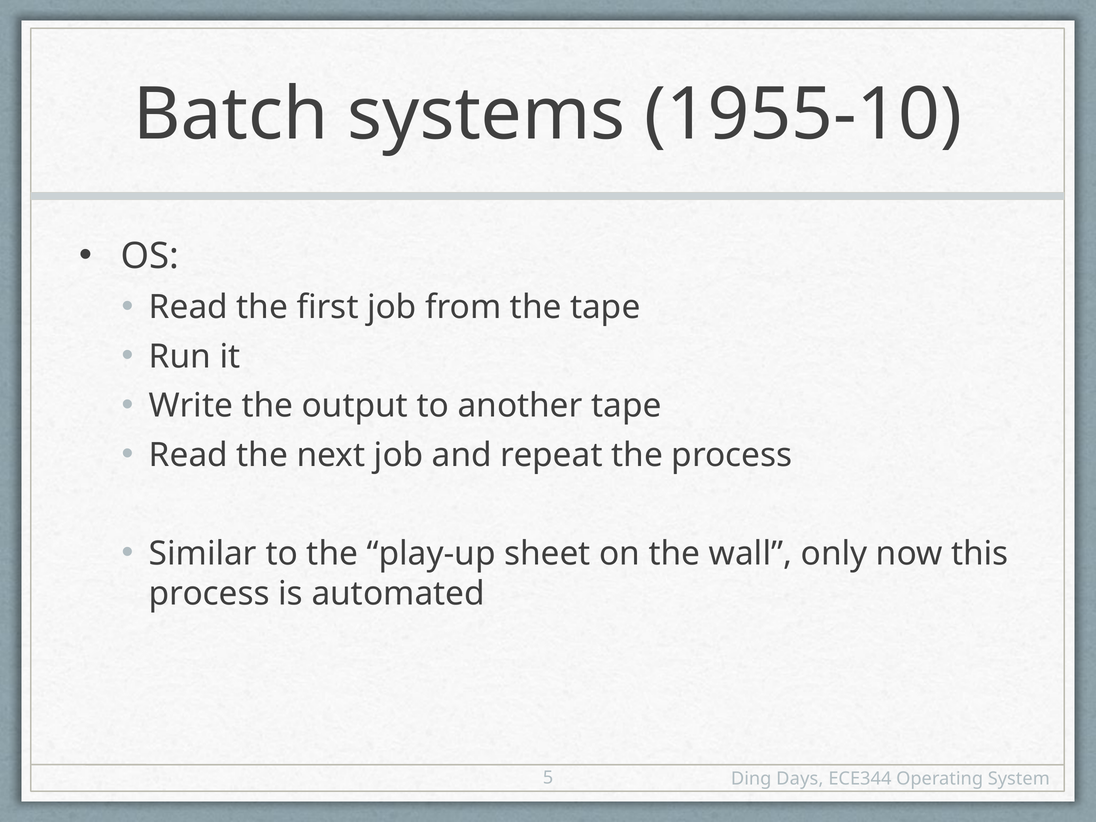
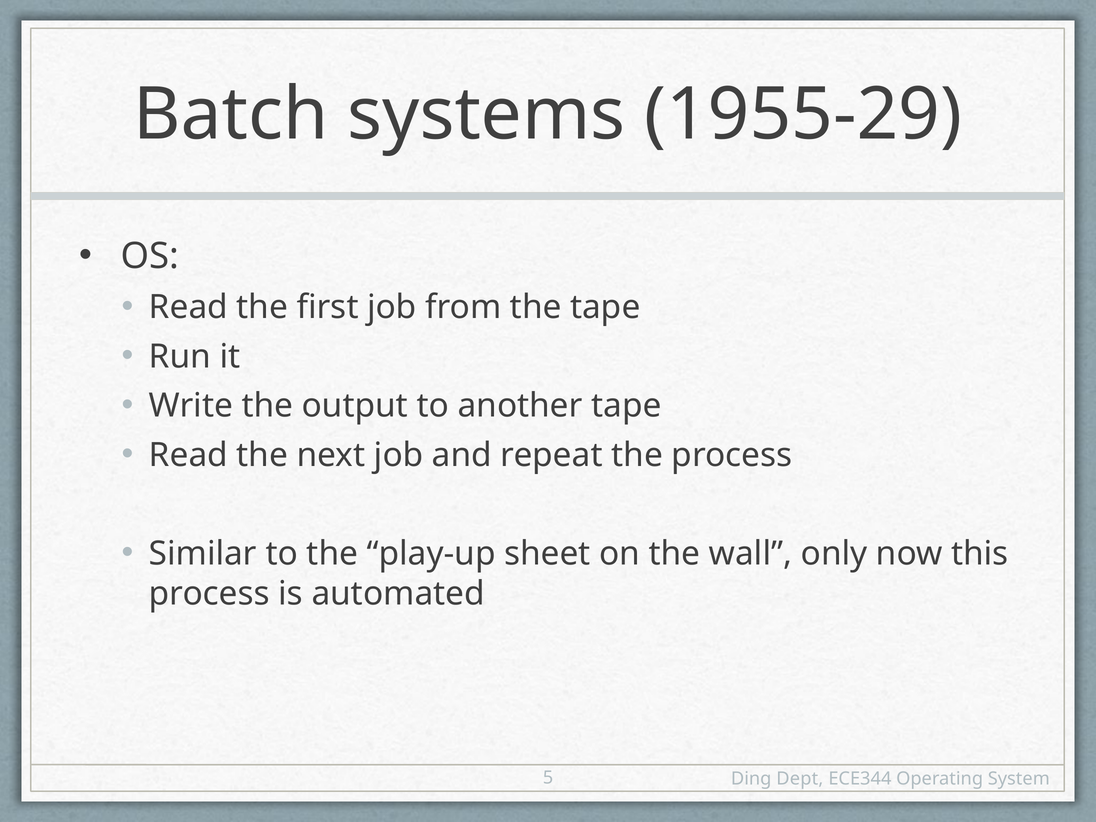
1955-10: 1955-10 -> 1955-29
Days: Days -> Dept
